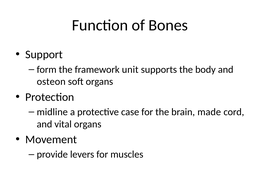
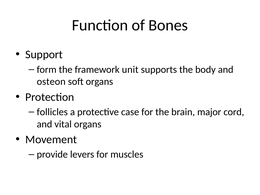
midline: midline -> follicles
made: made -> major
